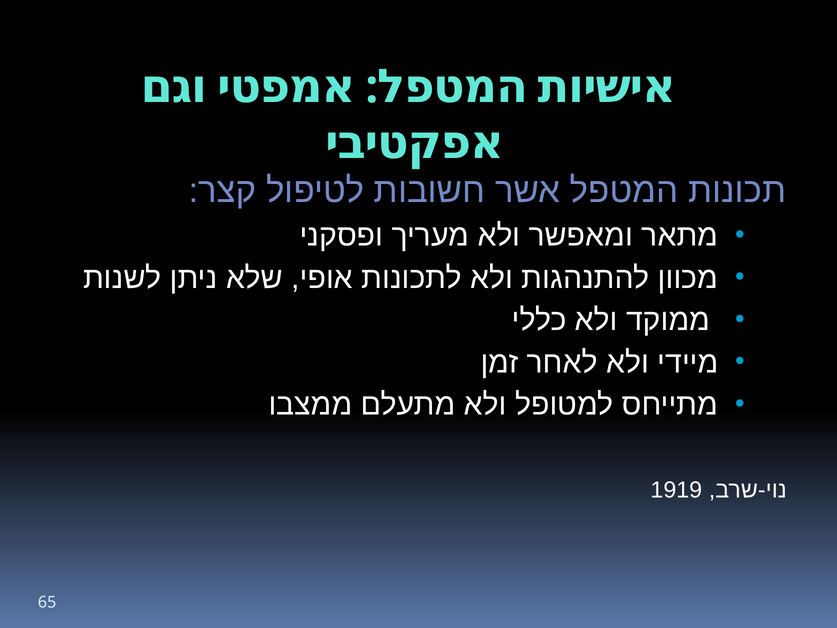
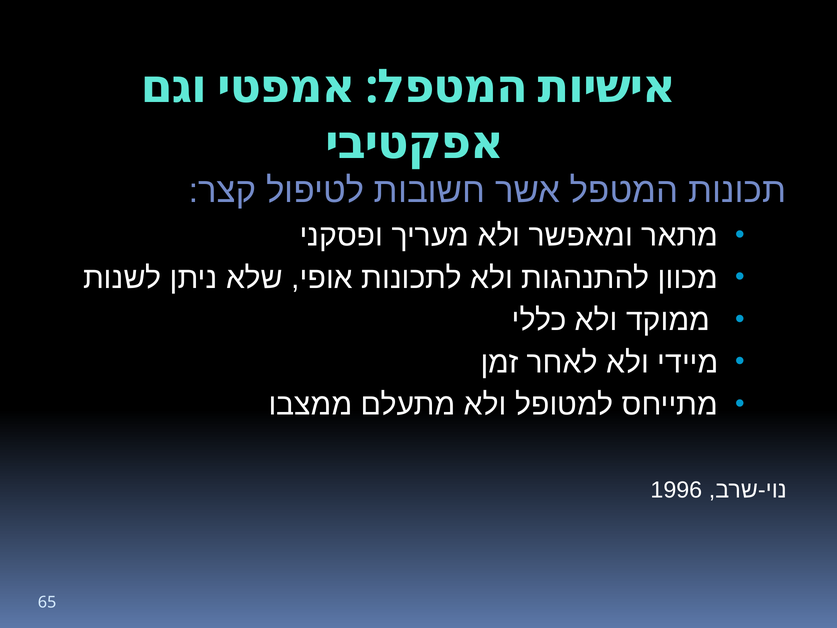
1919: 1919 -> 1996
